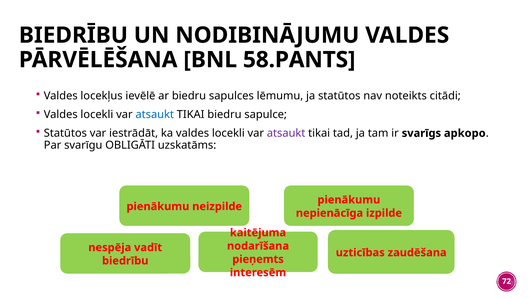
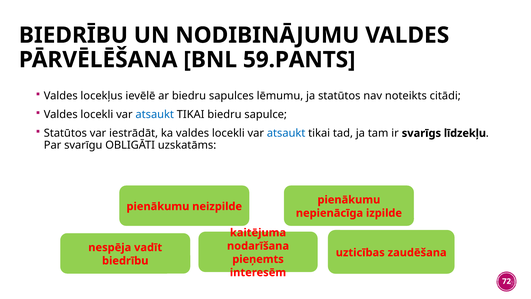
58.PANTS: 58.PANTS -> 59.PANTS
atsaukt at (286, 133) colour: purple -> blue
apkopo: apkopo -> līdzekļu
